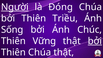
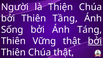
Người underline: present -> none
Đóng: Đóng -> Thiện
Triều: Triều -> Tầng
Chúc: Chúc -> Táng
